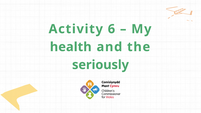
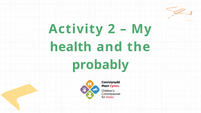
6: 6 -> 2
seriously: seriously -> probably
